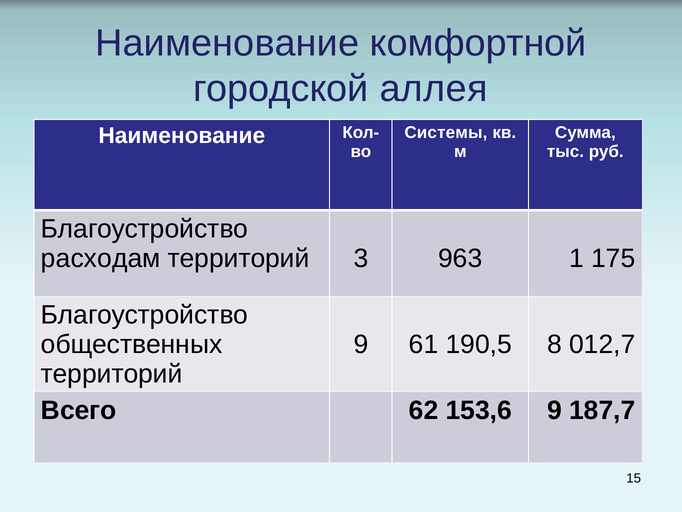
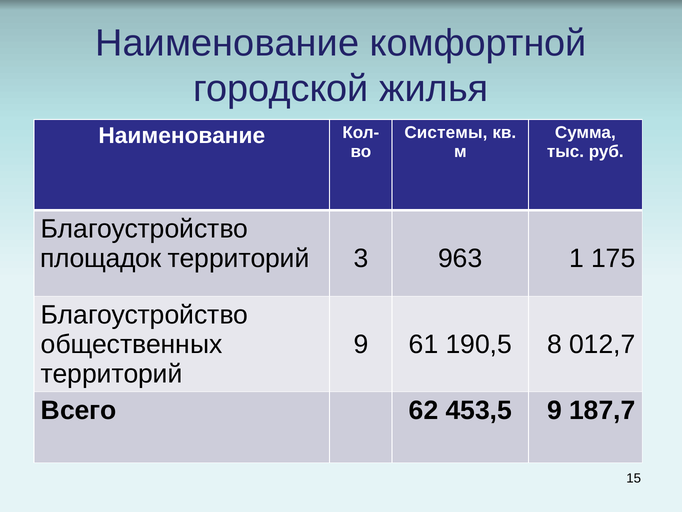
аллея: аллея -> жилья
расходам: расходам -> площадок
153,6: 153,6 -> 453,5
